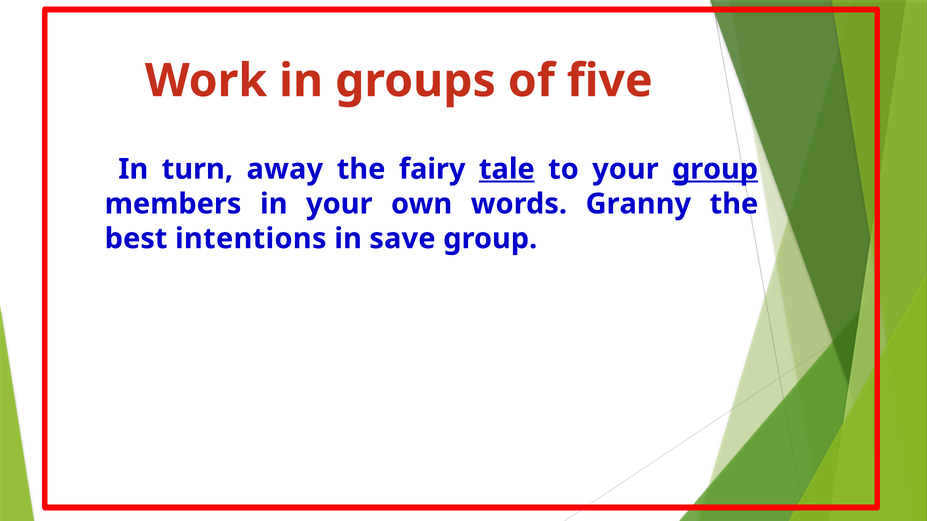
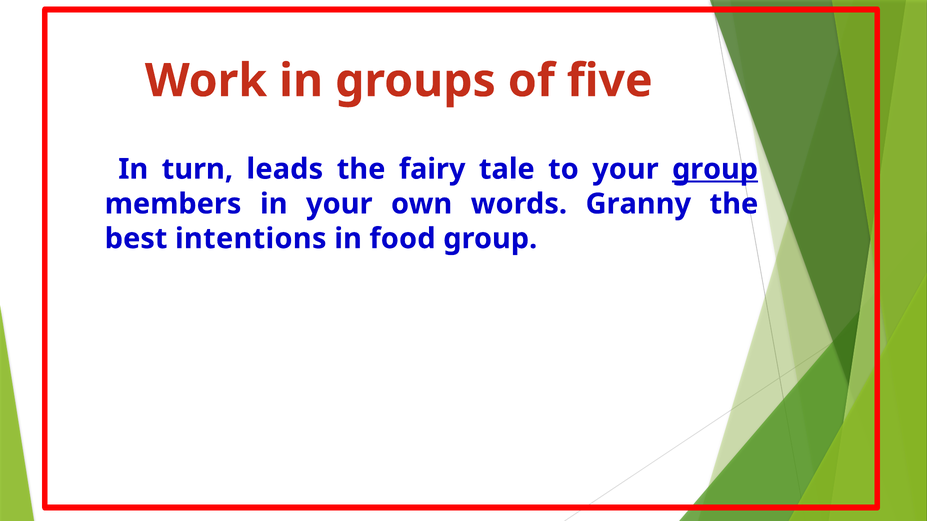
away: away -> leads
tale underline: present -> none
save: save -> food
